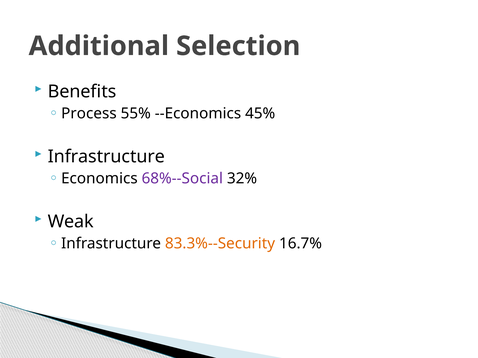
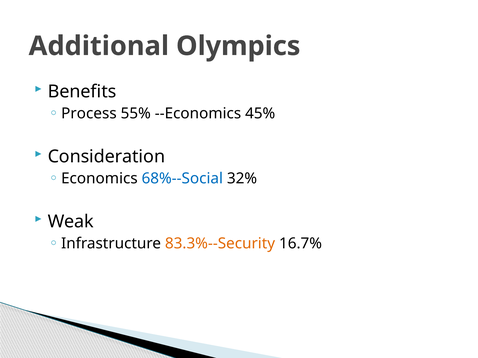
Selection: Selection -> Olympics
Infrastructure at (106, 157): Infrastructure -> Consideration
68%--Social colour: purple -> blue
